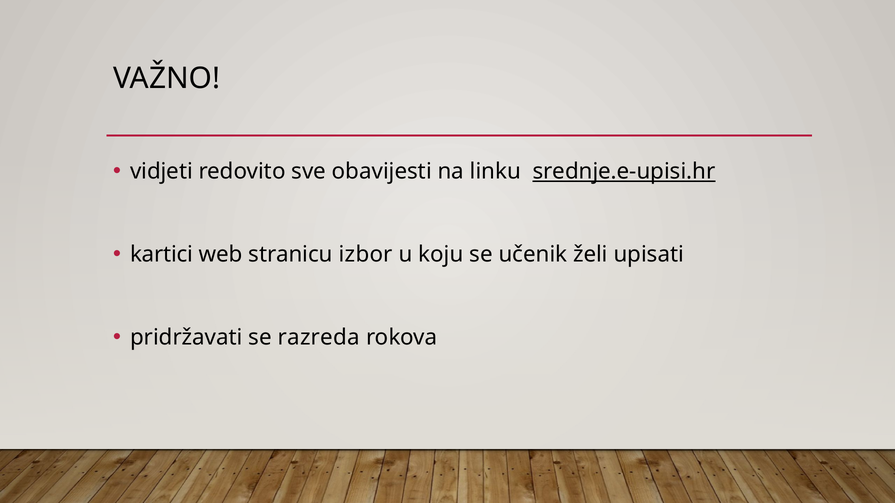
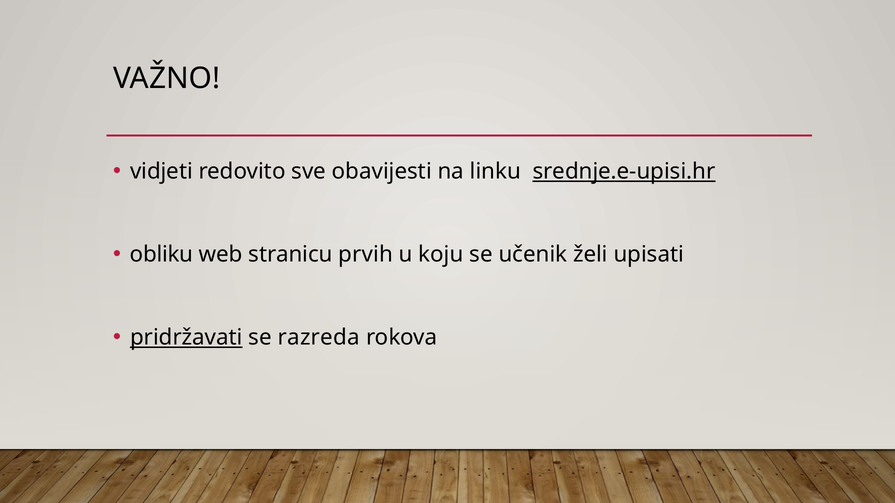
kartici: kartici -> obliku
izbor: izbor -> prvih
pridržavati underline: none -> present
